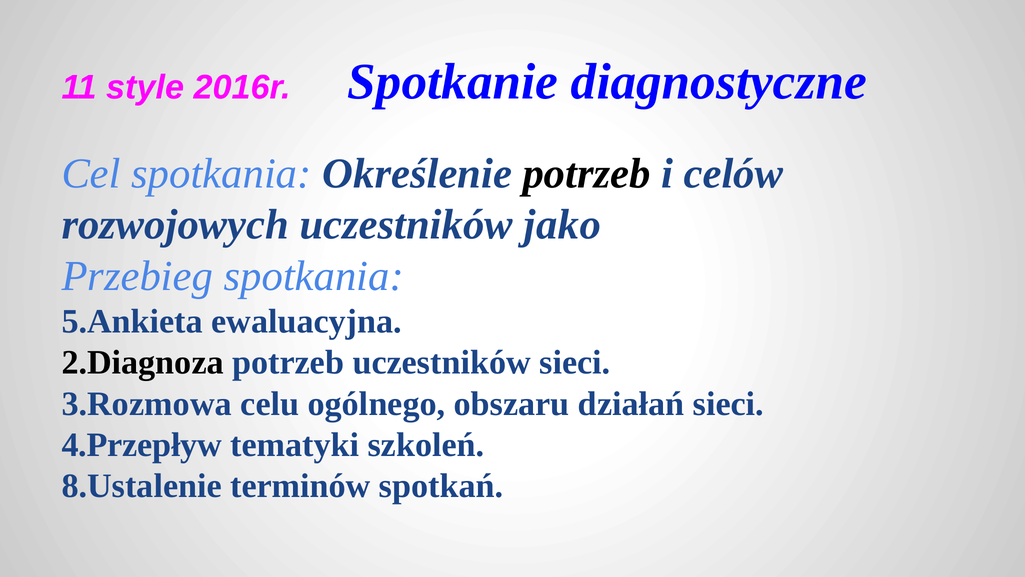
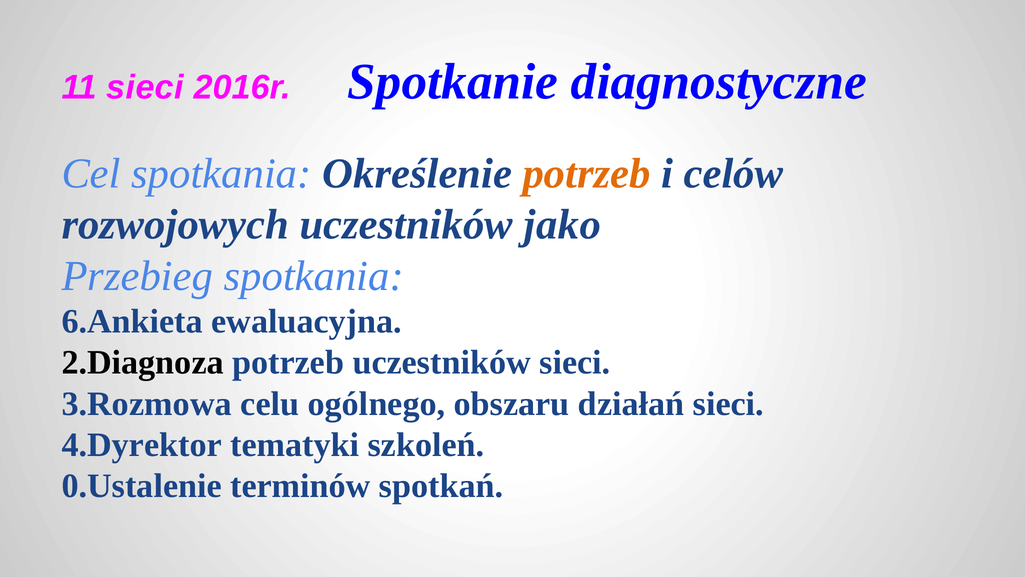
11 style: style -> sieci
potrzeb at (587, 173) colour: black -> orange
5.Ankieta: 5.Ankieta -> 6.Ankieta
4.Przepływ: 4.Przepływ -> 4.Dyrektor
8.Ustalenie: 8.Ustalenie -> 0.Ustalenie
